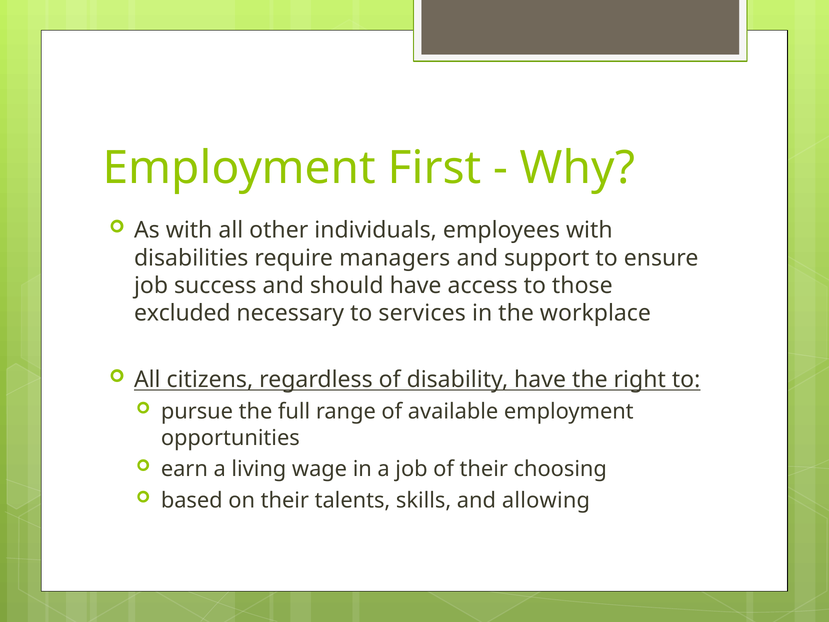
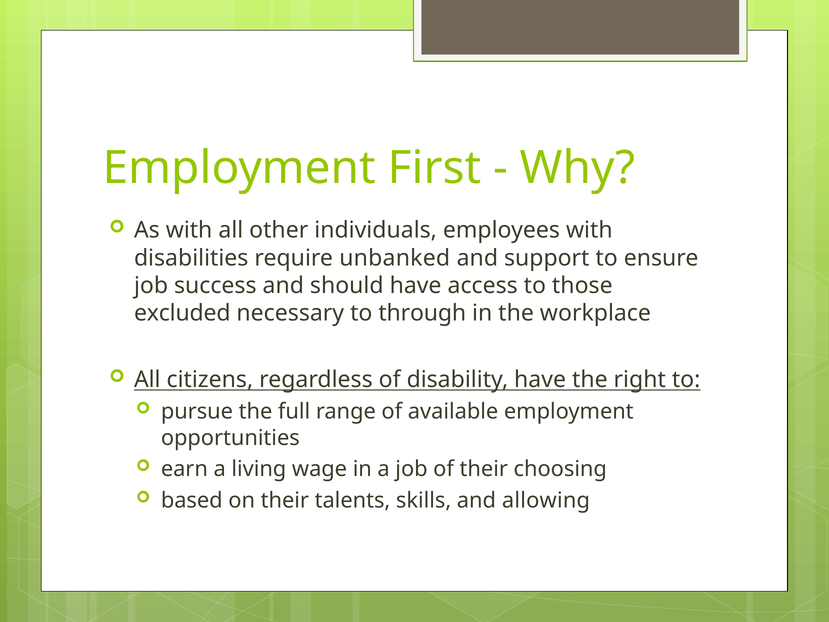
managers: managers -> unbanked
services: services -> through
